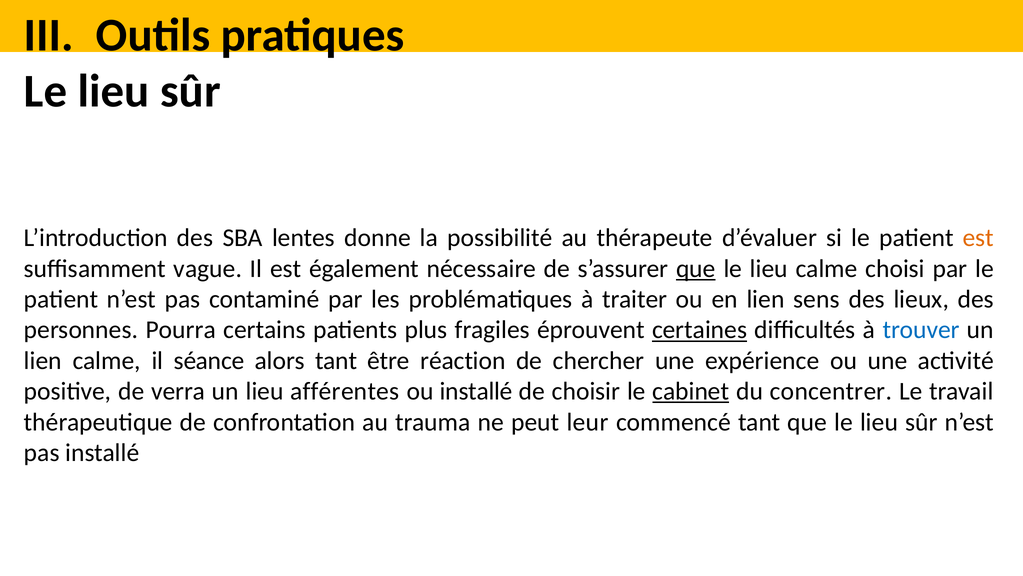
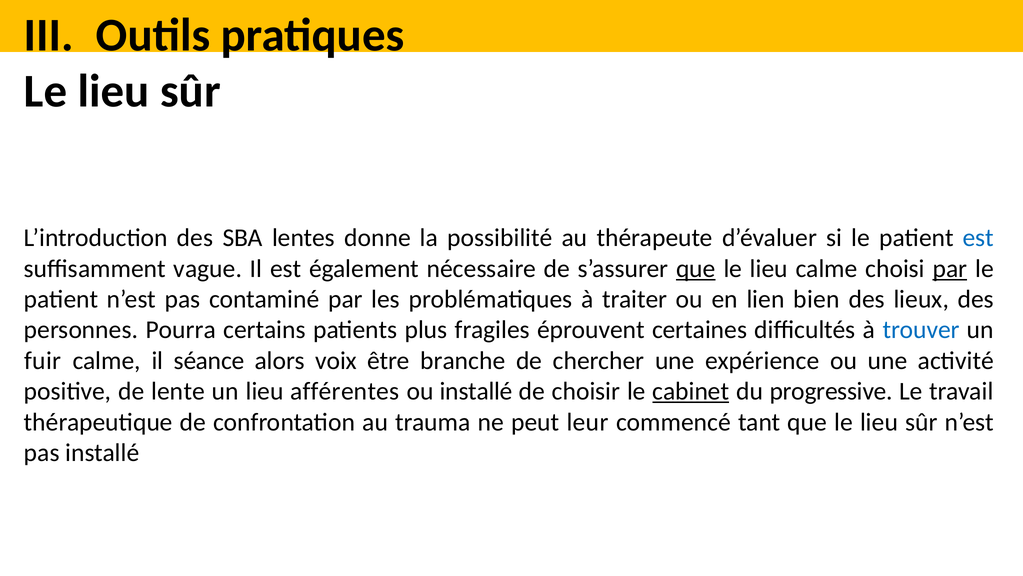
est at (978, 238) colour: orange -> blue
par at (950, 268) underline: none -> present
sens: sens -> bien
certaines underline: present -> none
lien at (43, 360): lien -> fuir
alors tant: tant -> voix
réaction: réaction -> branche
verra: verra -> lente
concentrer: concentrer -> progressive
